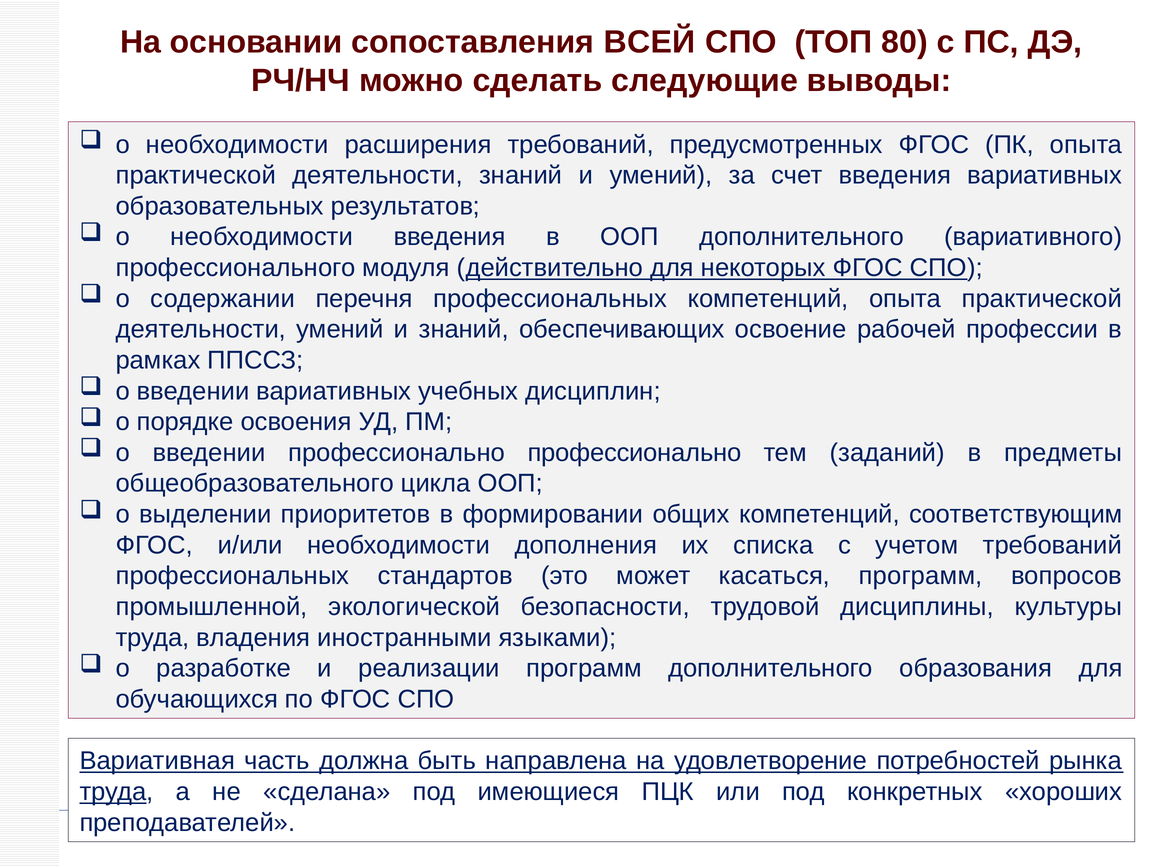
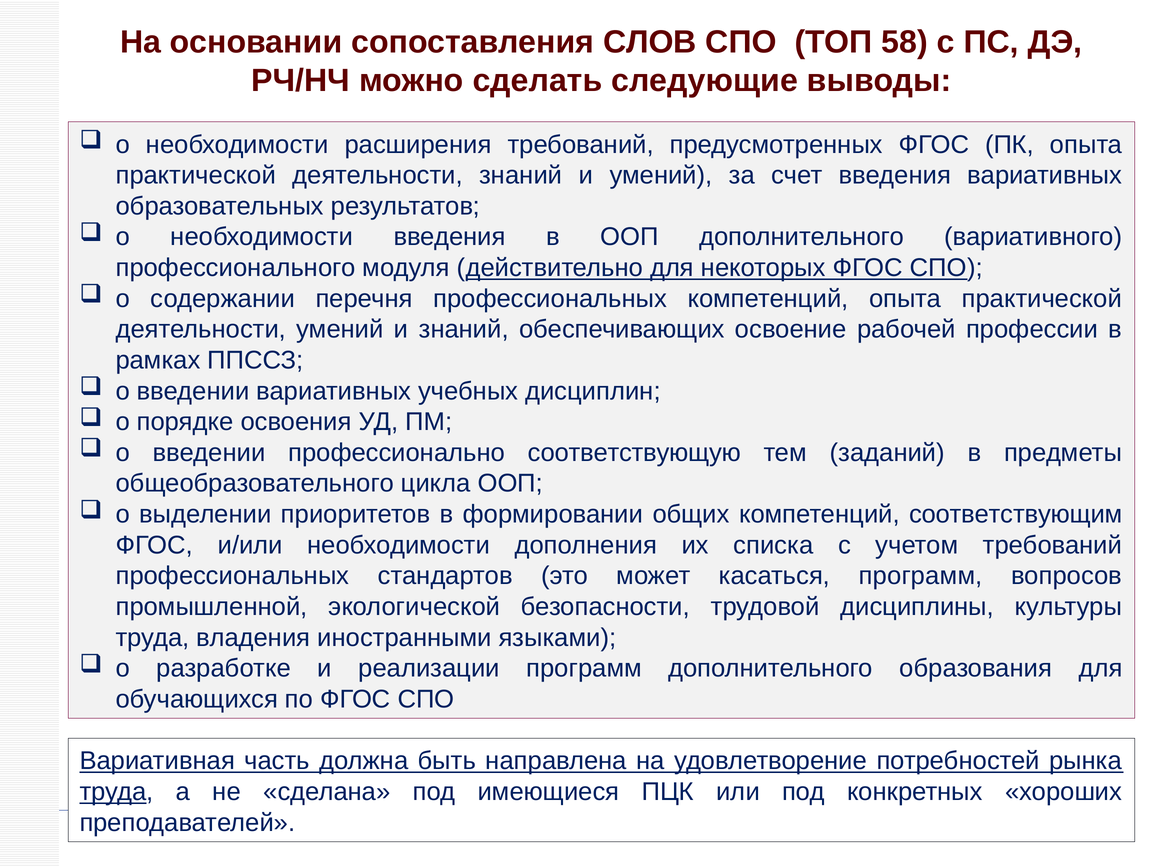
ВСЕЙ: ВСЕЙ -> СЛОВ
80: 80 -> 58
профессионально профессионально: профессионально -> соответствующую
